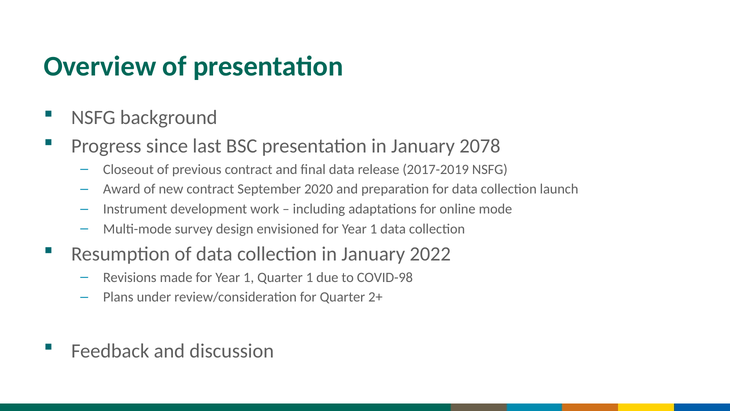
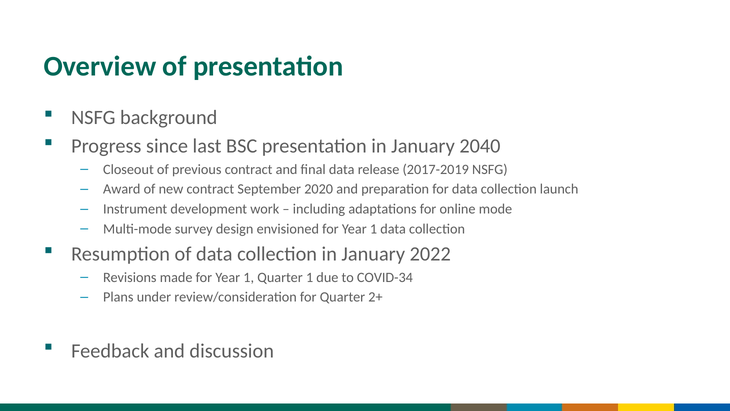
2078: 2078 -> 2040
COVID-98: COVID-98 -> COVID-34
